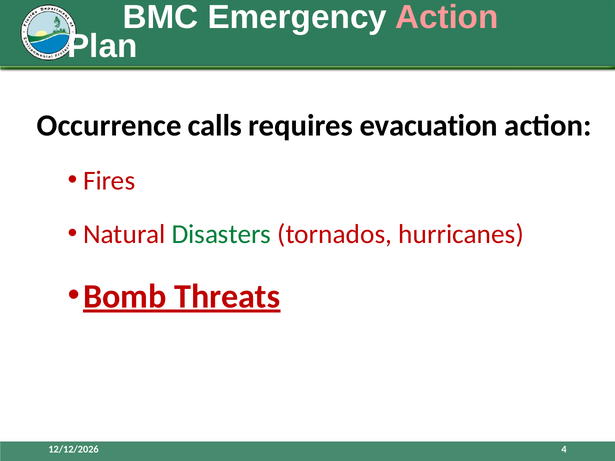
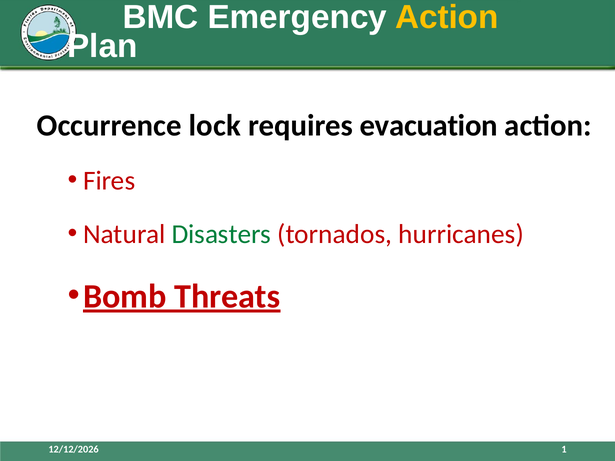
Action at (447, 17) colour: pink -> yellow
calls: calls -> lock
4: 4 -> 1
